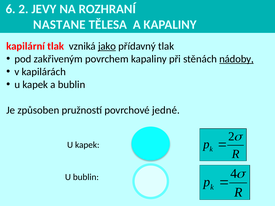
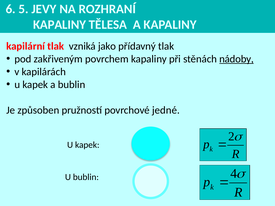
6 2: 2 -> 5
NASTANE at (59, 25): NASTANE -> KAPALINY
jako underline: present -> none
